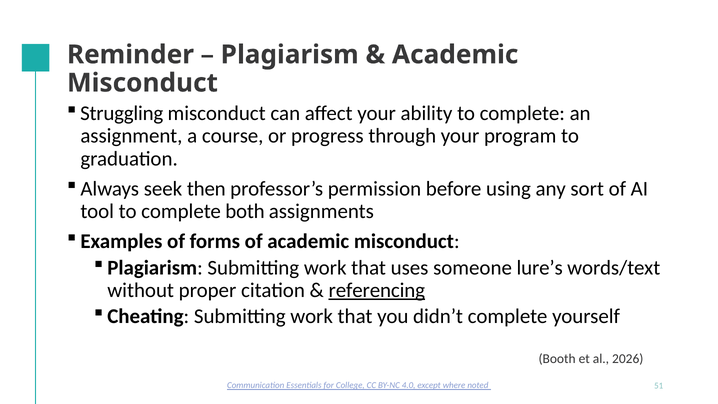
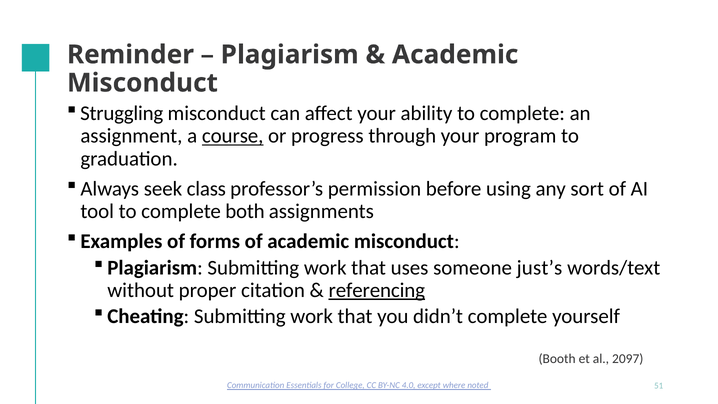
course underline: none -> present
then: then -> class
lure’s: lure’s -> just’s
2026: 2026 -> 2097
